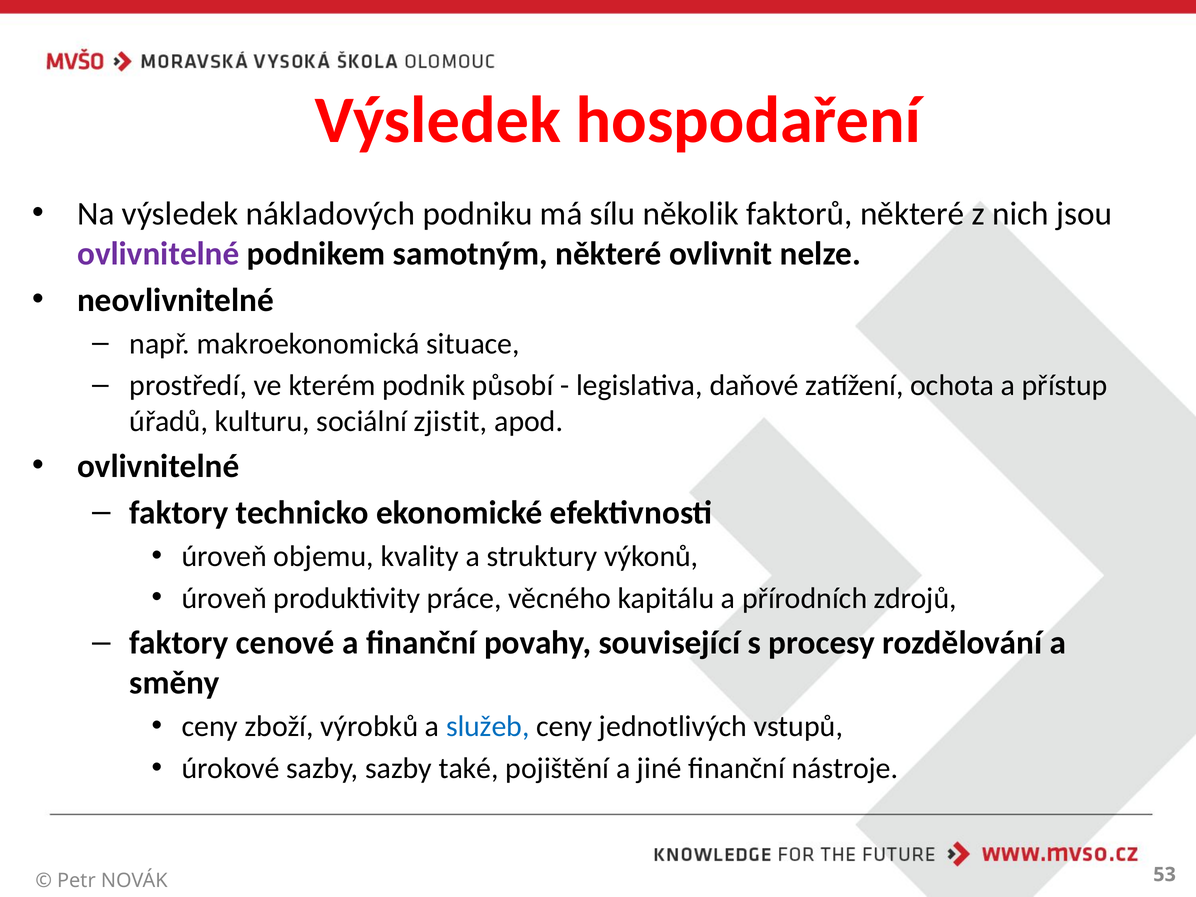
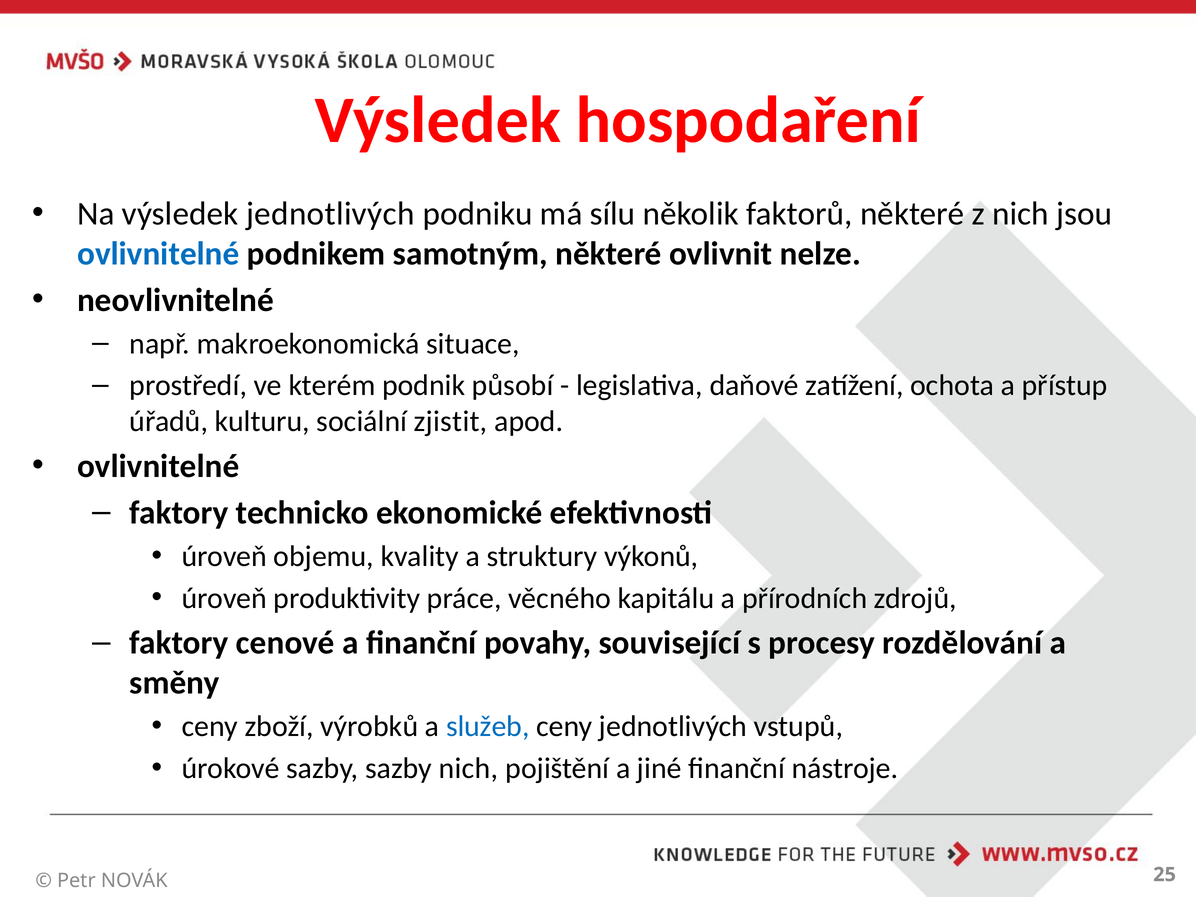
výsledek nákladových: nákladových -> jednotlivých
ovlivnitelné at (158, 254) colour: purple -> blue
sazby také: také -> nich
53: 53 -> 25
